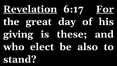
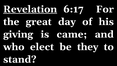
For underline: present -> none
these: these -> came
also: also -> they
